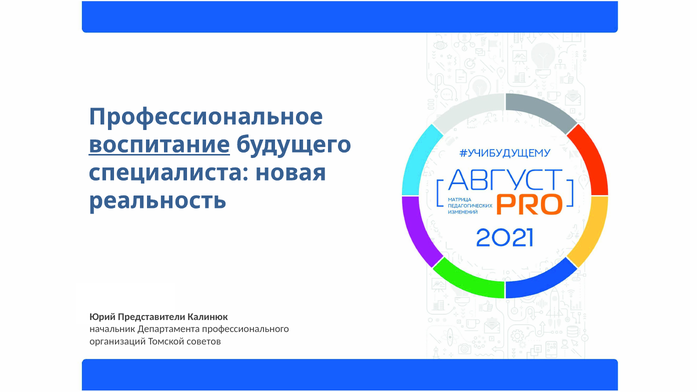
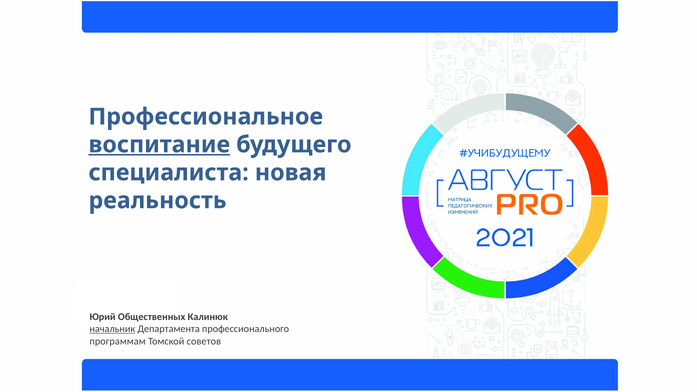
Представители: Представители -> Общественных
начальник underline: none -> present
организаций: организаций -> программам
